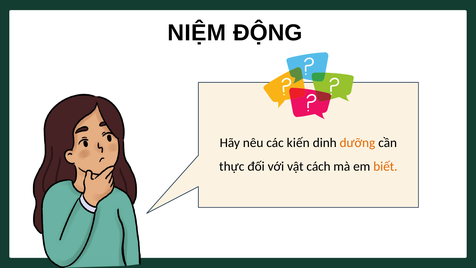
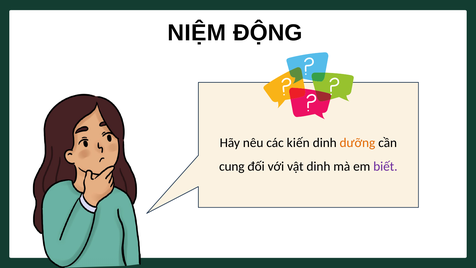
thực: thực -> cung
vật cách: cách -> dinh
biết colour: orange -> purple
